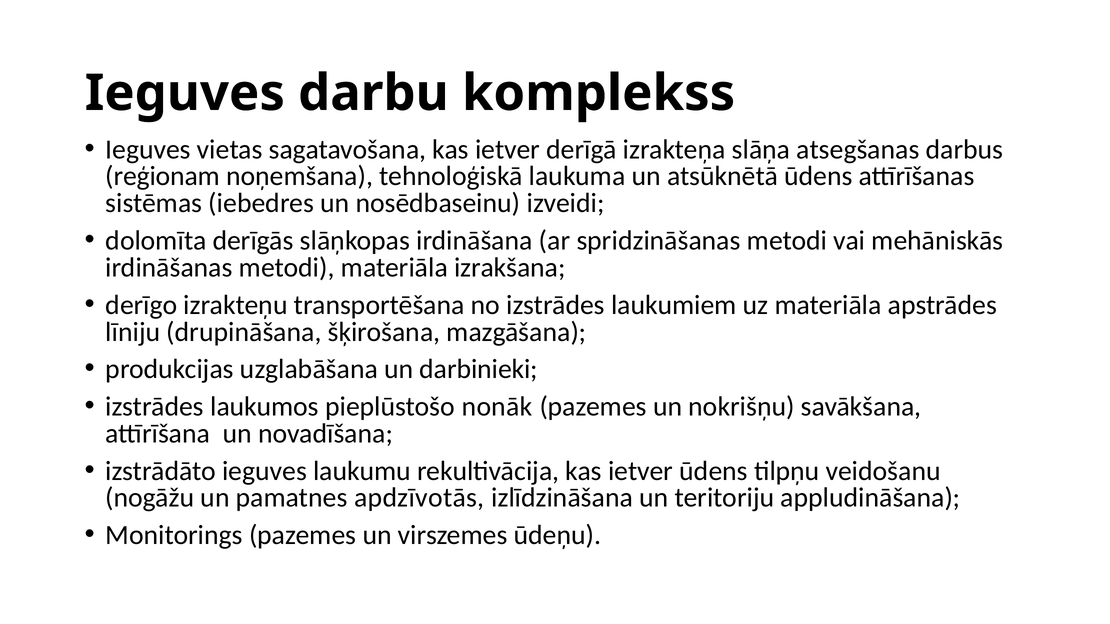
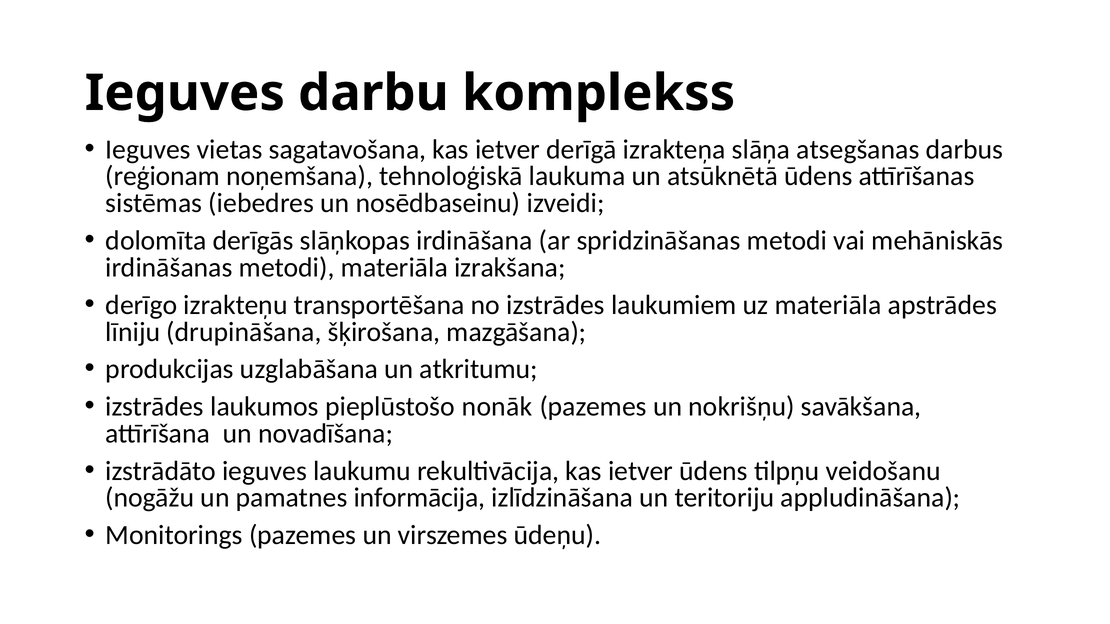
darbinieki: darbinieki -> atkritumu
apdzīvotās: apdzīvotās -> informācija
